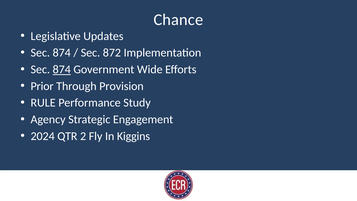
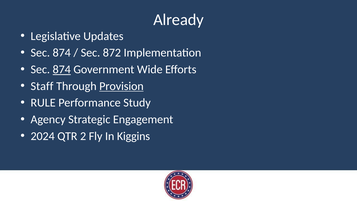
Chance: Chance -> Already
Prior: Prior -> Staff
Provision underline: none -> present
